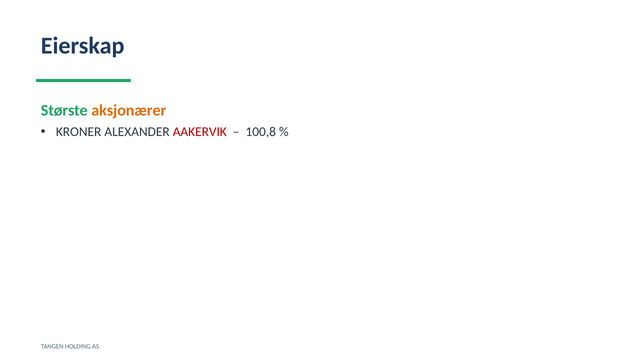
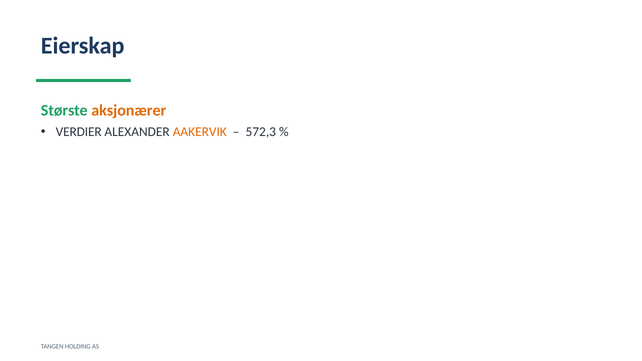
KRONER: KRONER -> VERDIER
AAKERVIK colour: red -> orange
100,8: 100,8 -> 572,3
